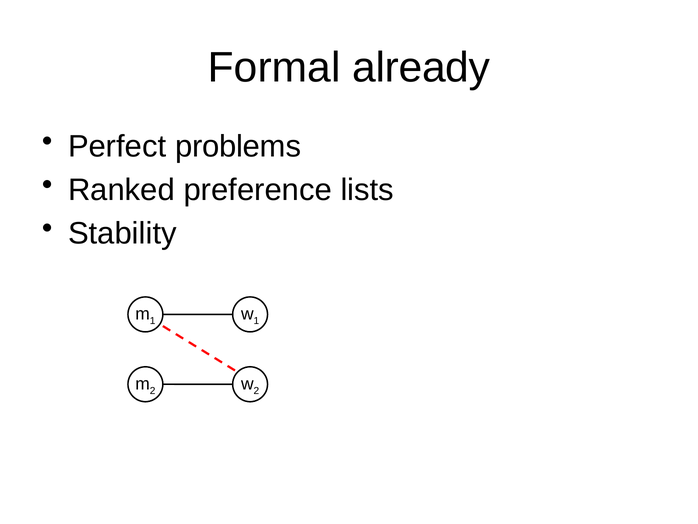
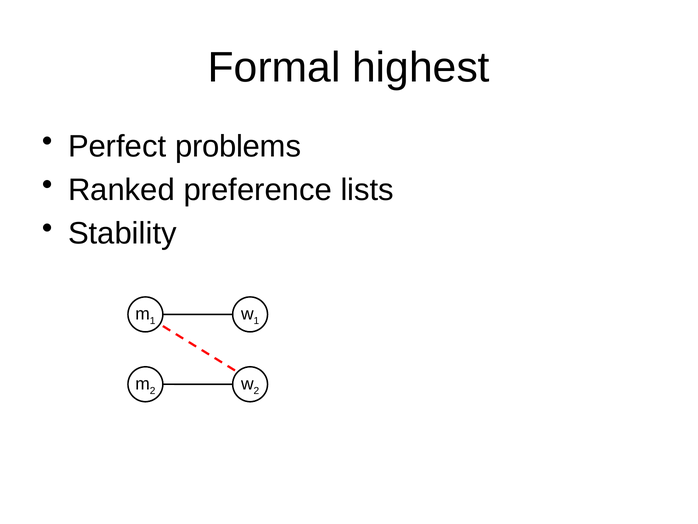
already: already -> highest
